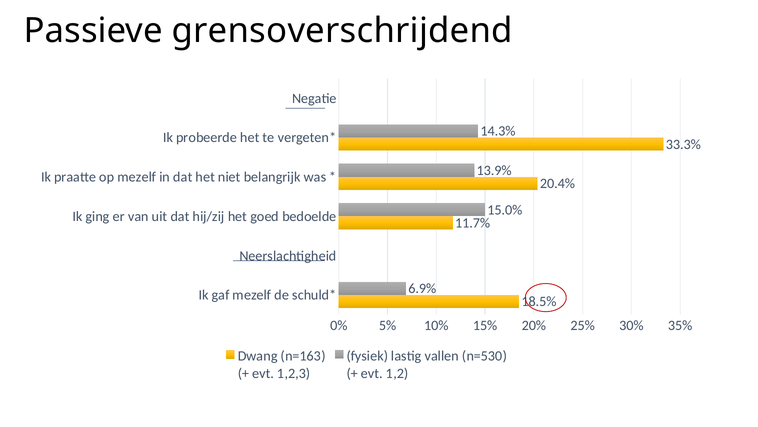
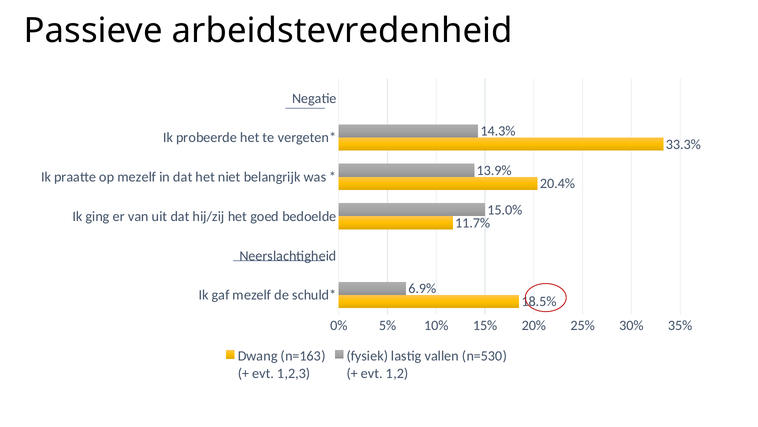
grensoverschrijdend: grensoverschrijdend -> arbeidstevredenheid
